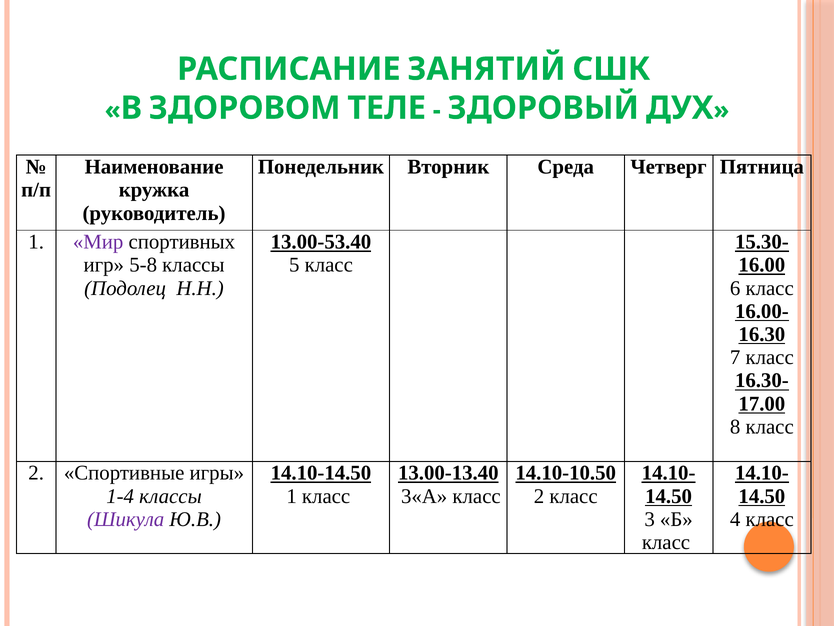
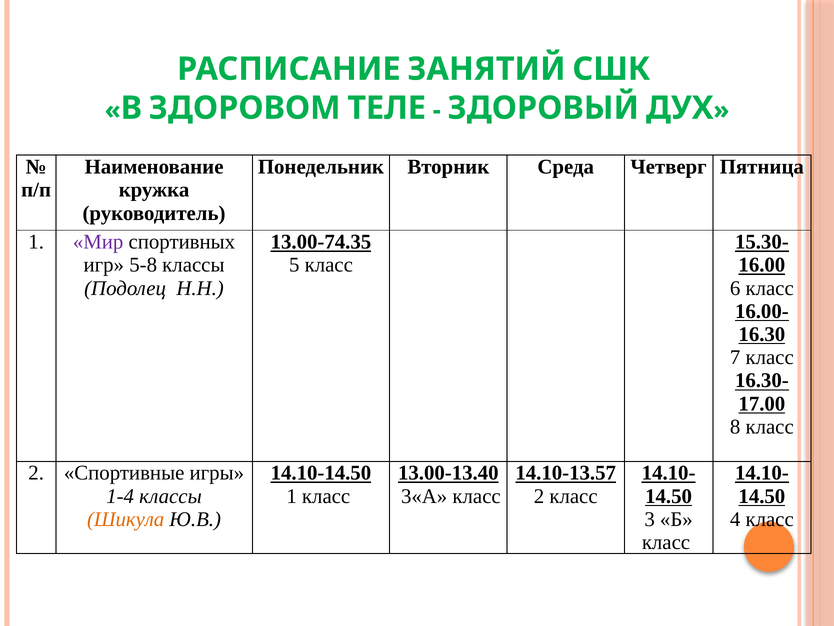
13.00-53.40: 13.00-53.40 -> 13.00-74.35
14.10-10.50: 14.10-10.50 -> 14.10-13.57
Шикула colour: purple -> orange
